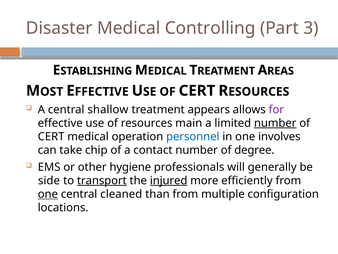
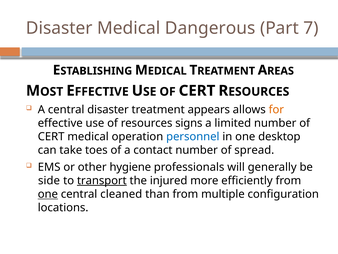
Controlling: Controlling -> Dangerous
3: 3 -> 7
central shallow: shallow -> disaster
for colour: purple -> orange
main: main -> signs
number at (275, 123) underline: present -> none
involves: involves -> desktop
chip: chip -> toes
degree: degree -> spread
injured underline: present -> none
